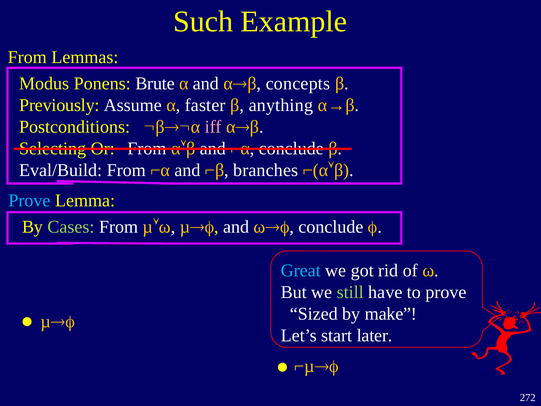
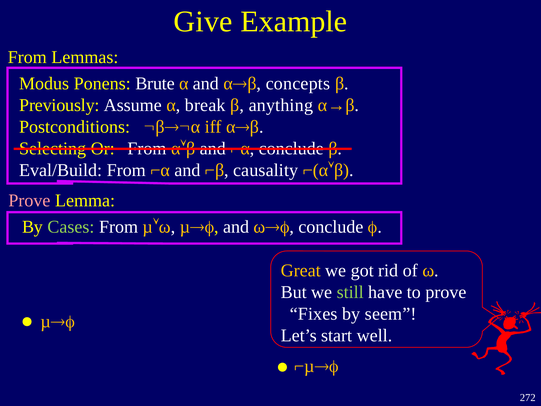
Such: Such -> Give
faster: faster -> break
iff colour: pink -> yellow
branches: branches -> causality
Prove at (30, 200) colour: light blue -> pink
Great colour: light blue -> yellow
Sized: Sized -> Fixes
make: make -> seem
later: later -> well
